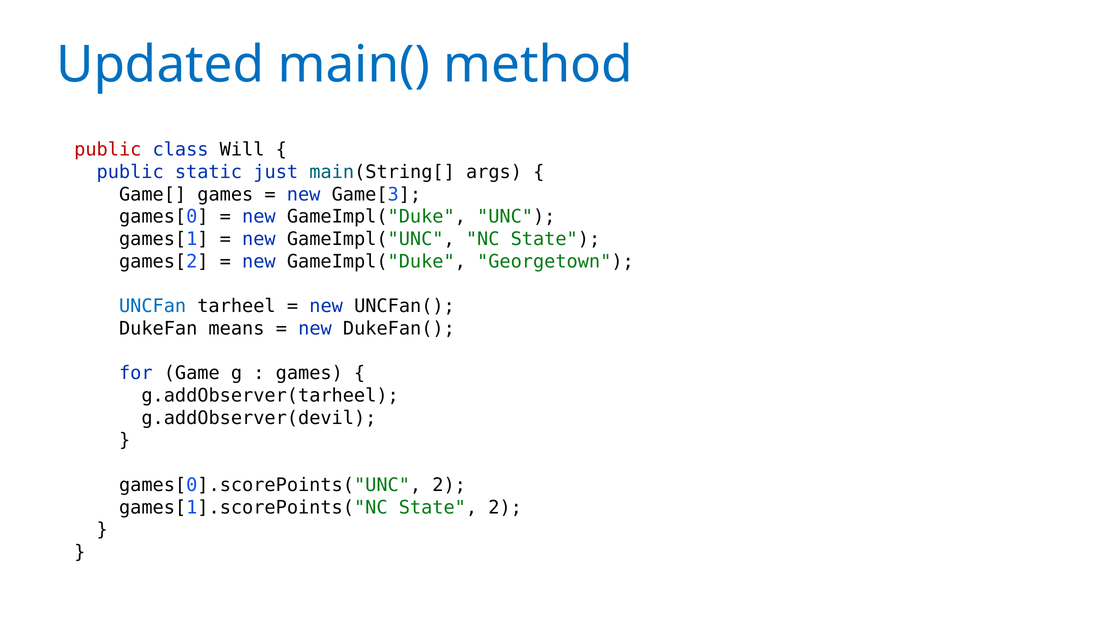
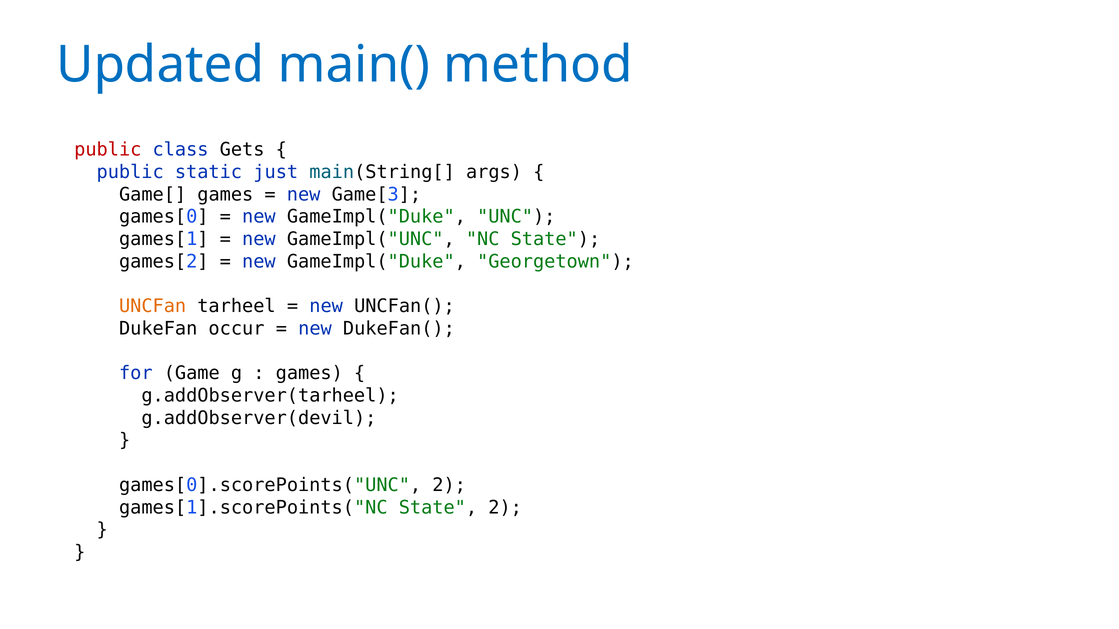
Will: Will -> Gets
UNCFan colour: blue -> orange
means: means -> occur
